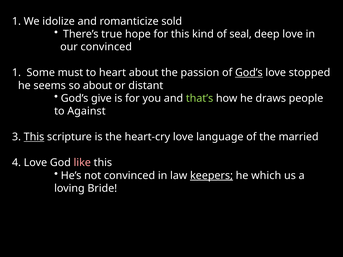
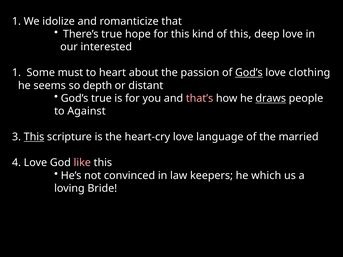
sold: sold -> that
of seal: seal -> this
our convinced: convinced -> interested
stopped: stopped -> clothing
so about: about -> depth
God’s give: give -> true
that’s colour: light green -> pink
draws underline: none -> present
keepers underline: present -> none
